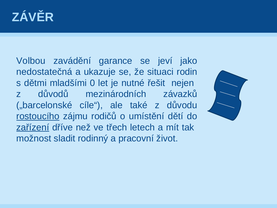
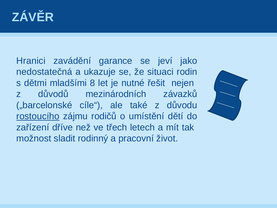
Volbou: Volbou -> Hranici
0: 0 -> 8
zařízení underline: present -> none
